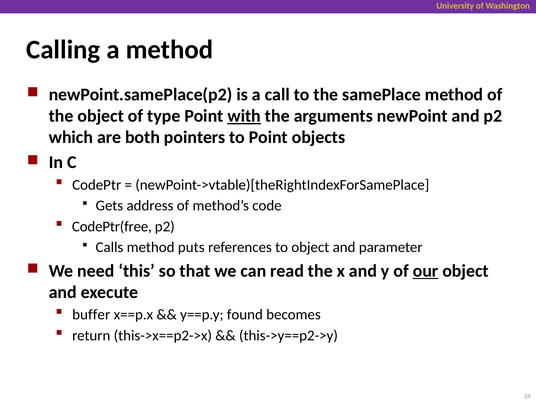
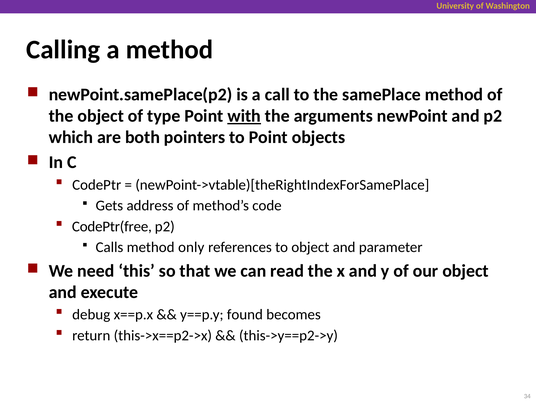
puts: puts -> only
our underline: present -> none
buffer: buffer -> debug
